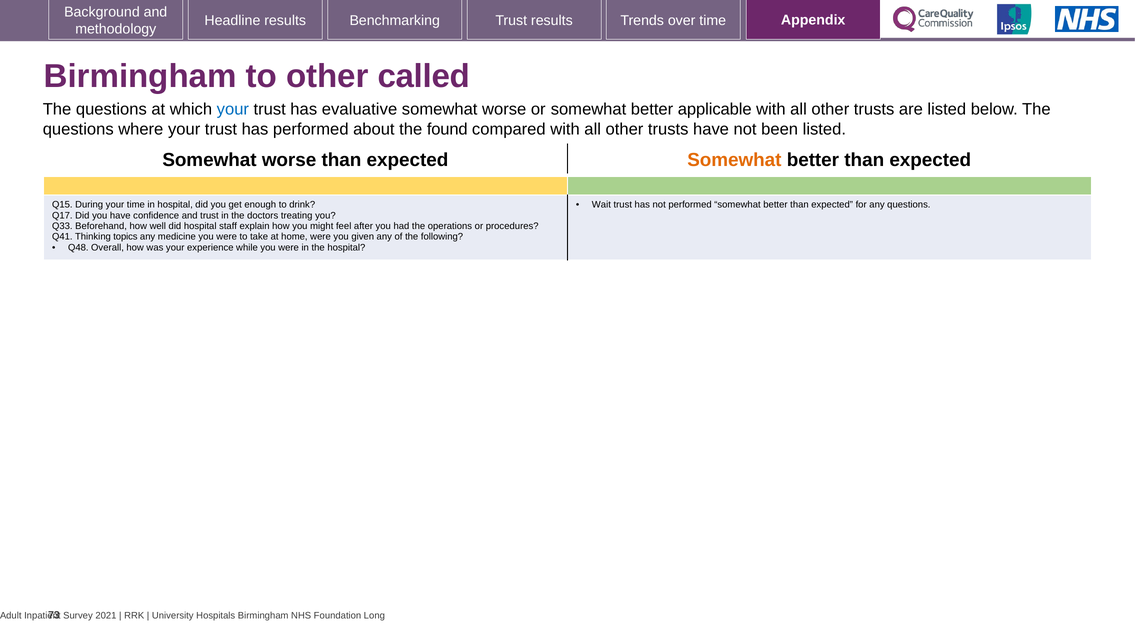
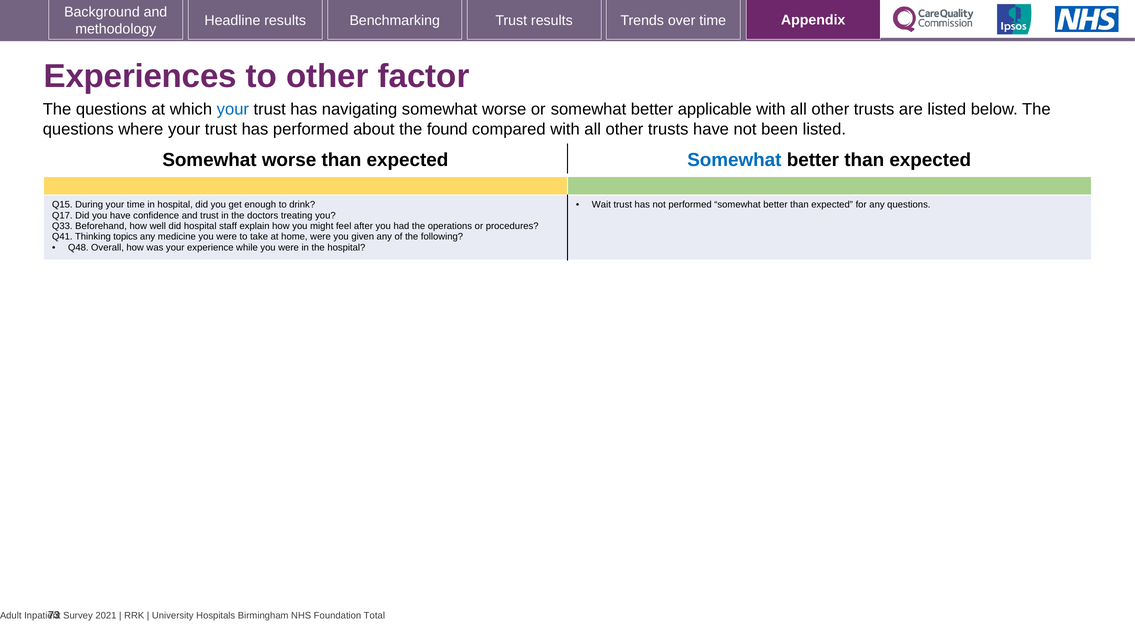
Birmingham at (140, 76): Birmingham -> Experiences
called: called -> factor
evaluative: evaluative -> navigating
Somewhat at (734, 160) colour: orange -> blue
Long: Long -> Total
